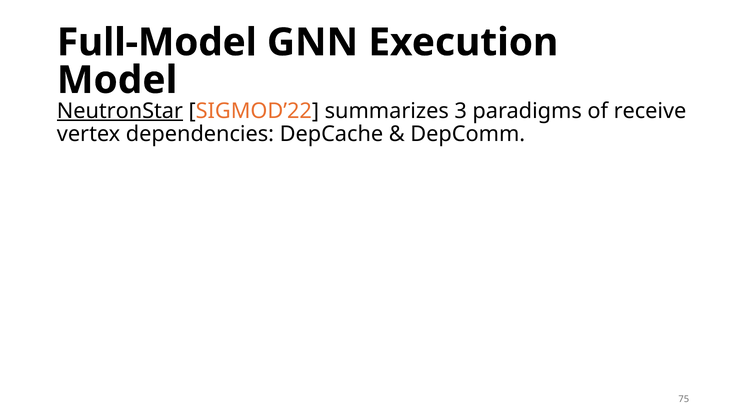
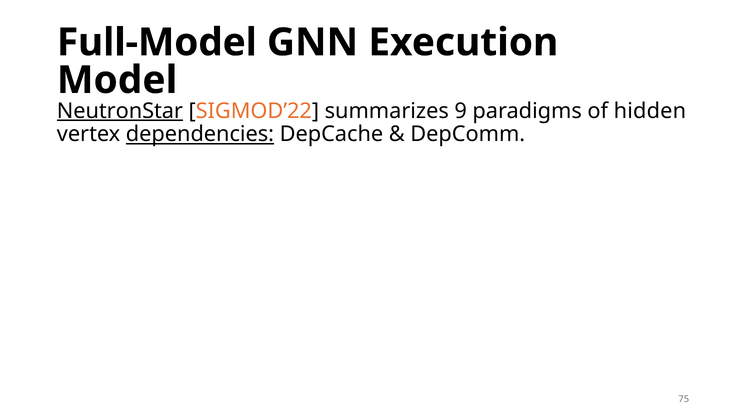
3: 3 -> 9
receive: receive -> hidden
dependencies underline: none -> present
